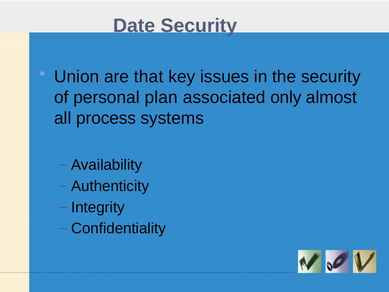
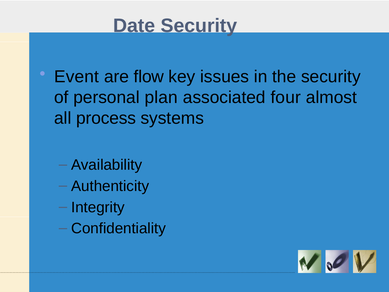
Union: Union -> Event
that: that -> flow
only: only -> four
